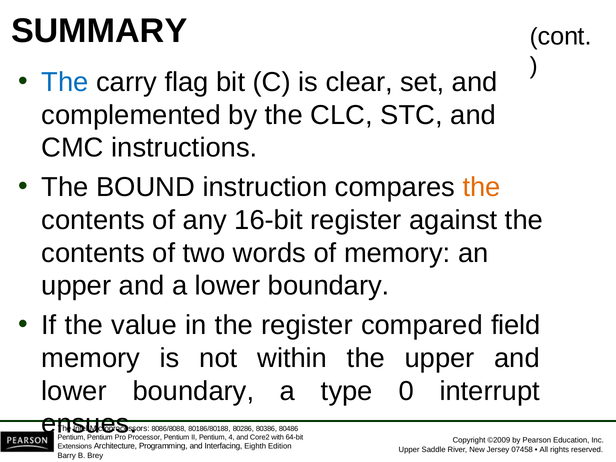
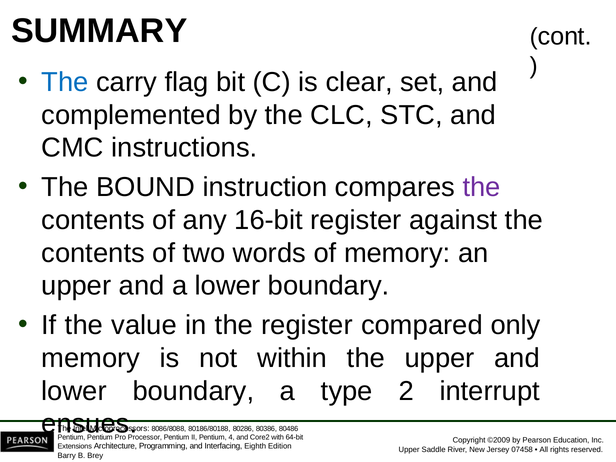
the at (482, 187) colour: orange -> purple
field: field -> only
0: 0 -> 2
